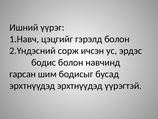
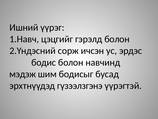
гарсан: гарсан -> мэдэж
эрхтнүүдэд эрхтнүүдэд: эрхтнүүдэд -> гүзээлзгэнэ
